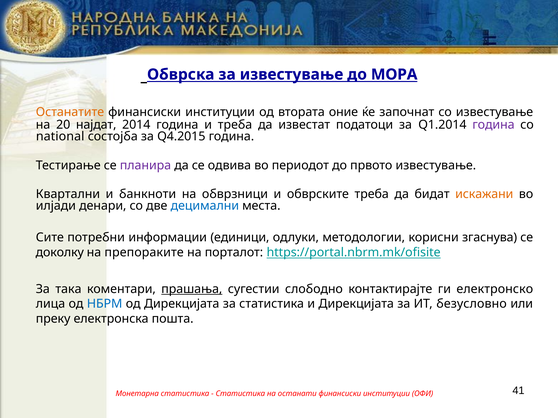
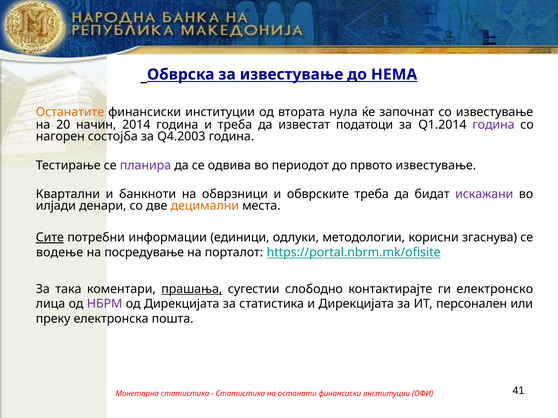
МОРА: МОРА -> НЕМА
оние: оние -> нула
најдат: најдат -> начин
national: national -> нагорен
Q4.2015: Q4.2015 -> Q4.2003
искажани colour: orange -> purple
децимални colour: blue -> orange
Сите underline: none -> present
доколку: доколку -> водење
препораките: препораките -> посредување
НБРМ colour: blue -> purple
безусловно: безусловно -> персонален
